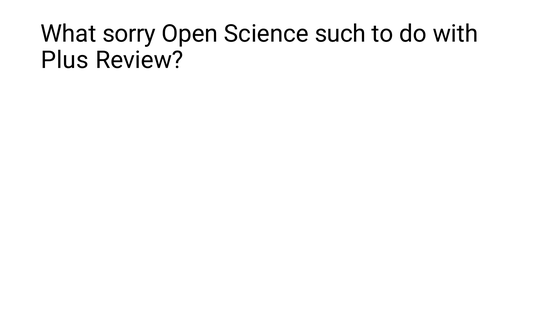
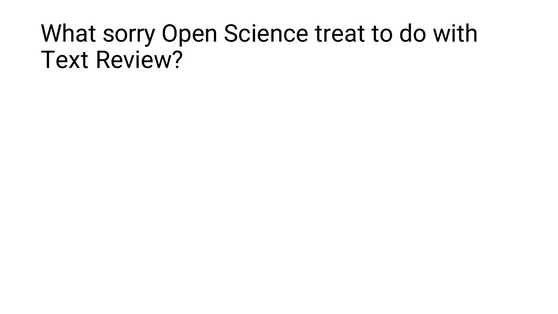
such: such -> treat
Plus: Plus -> Text
